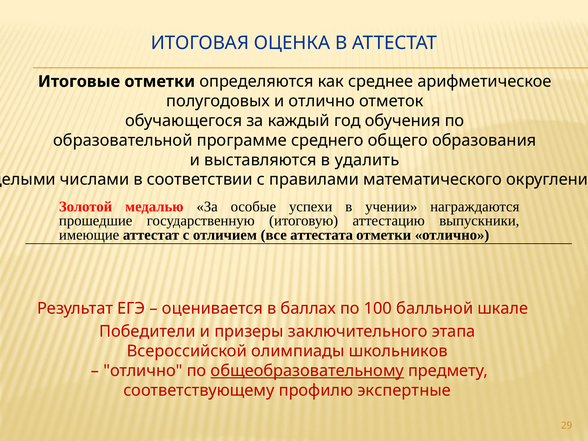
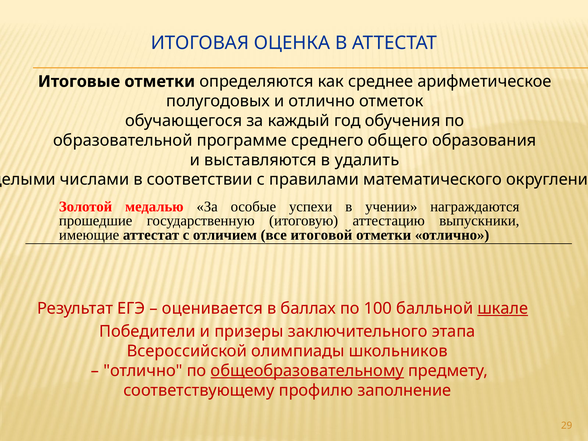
аттестата: аттестата -> итоговой
шкале underline: none -> present
экспертные: экспертные -> заполнение
